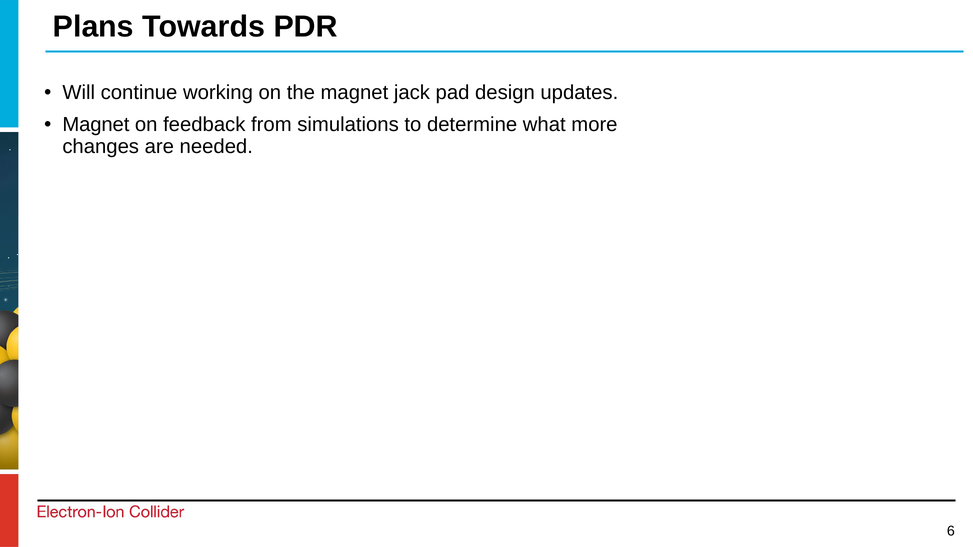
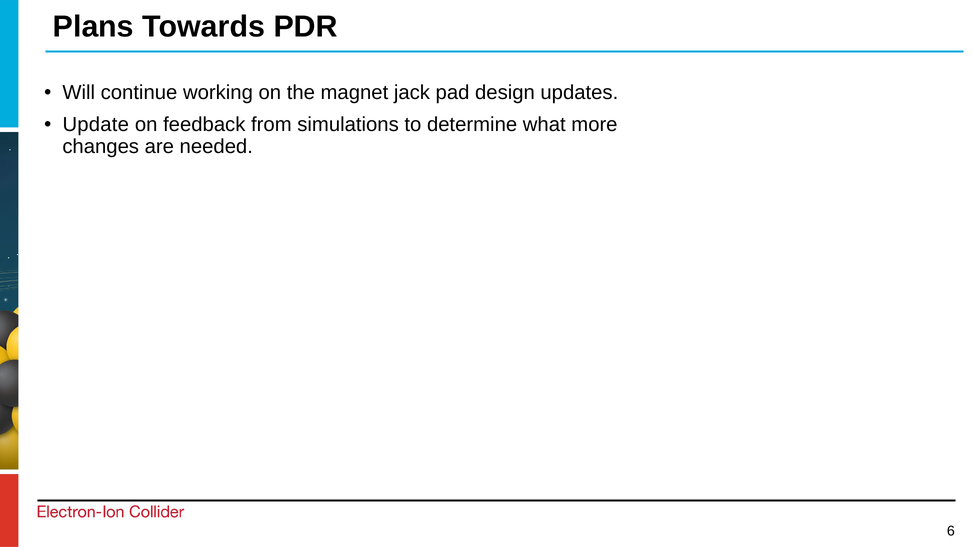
Magnet at (96, 125): Magnet -> Update
